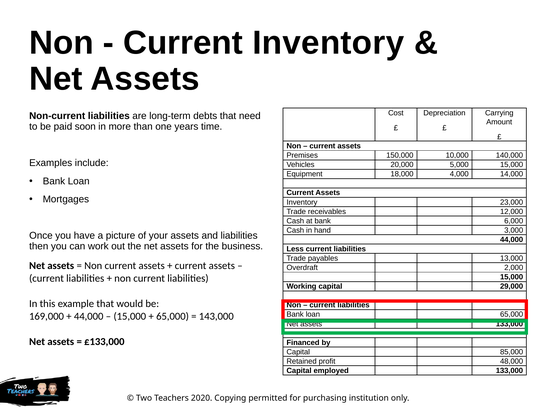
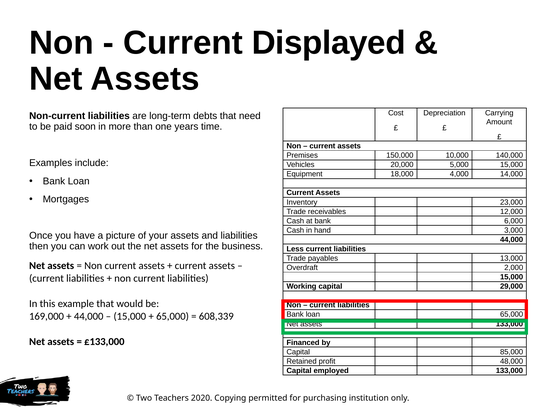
Current Inventory: Inventory -> Displayed
143,000: 143,000 -> 608,339
